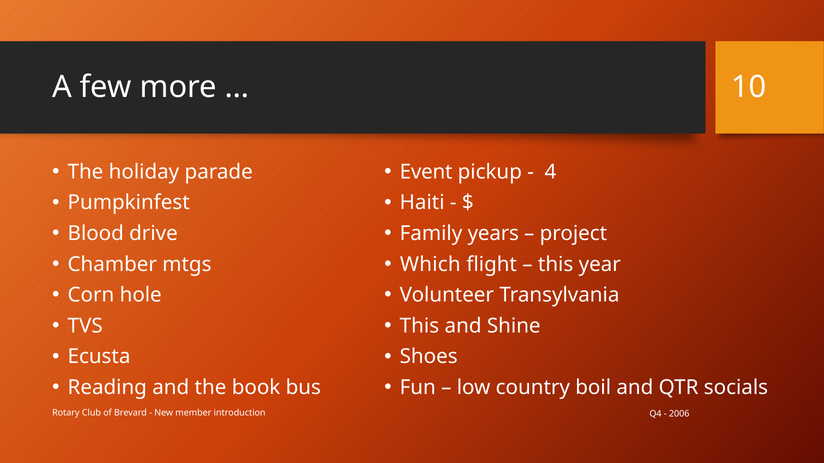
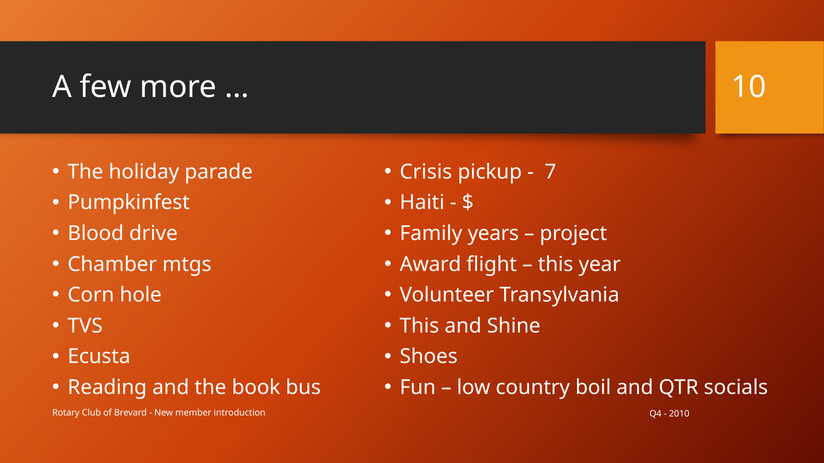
Event: Event -> Crisis
4: 4 -> 7
Which: Which -> Award
2006: 2006 -> 2010
